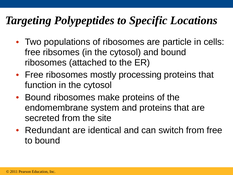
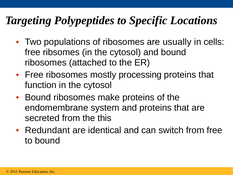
particle: particle -> usually
site: site -> this
